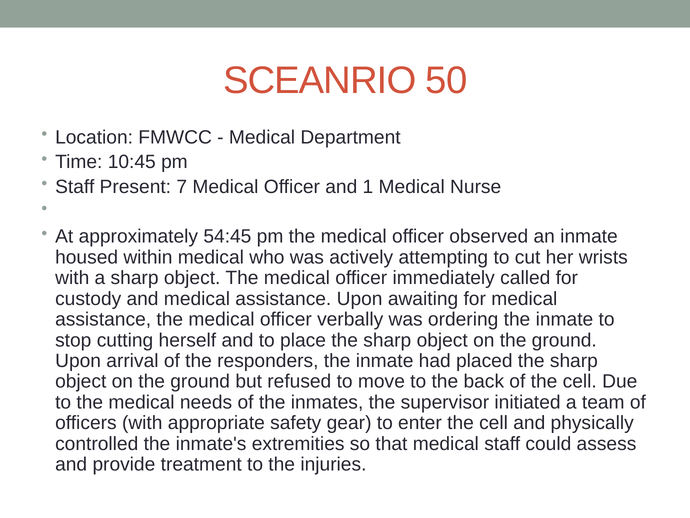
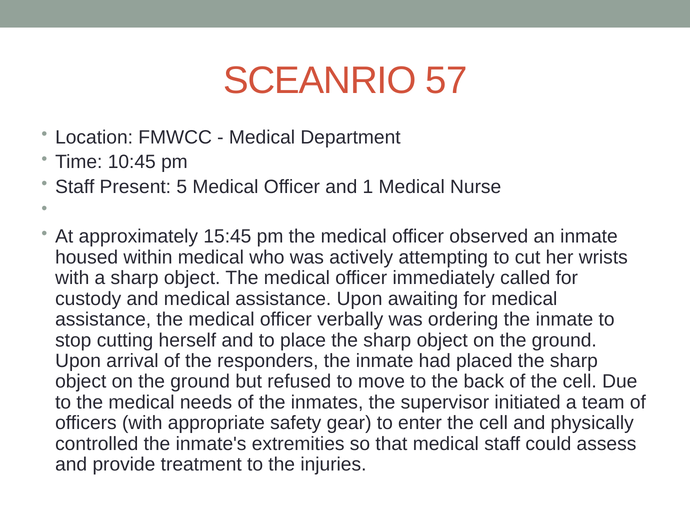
50: 50 -> 57
7: 7 -> 5
54:45: 54:45 -> 15:45
